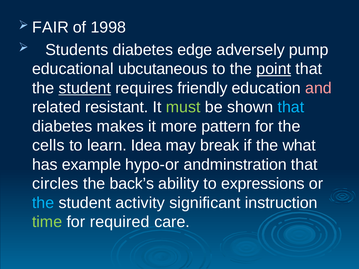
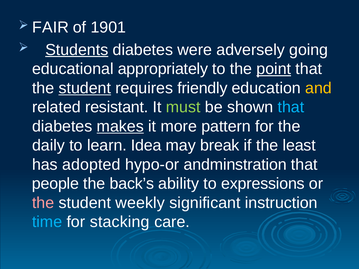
1998: 1998 -> 1901
Students underline: none -> present
edge: edge -> were
pump: pump -> going
ubcutaneous: ubcutaneous -> appropriately
and colour: pink -> yellow
makes underline: none -> present
cells: cells -> daily
what: what -> least
example: example -> adopted
circles: circles -> people
the at (43, 203) colour: light blue -> pink
activity: activity -> weekly
time colour: light green -> light blue
required: required -> stacking
